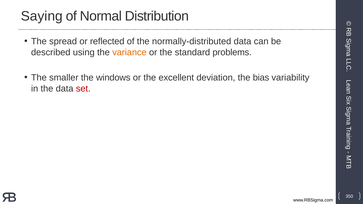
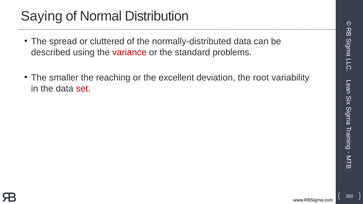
reflected: reflected -> cluttered
variance colour: orange -> red
windows: windows -> reaching
bias: bias -> root
